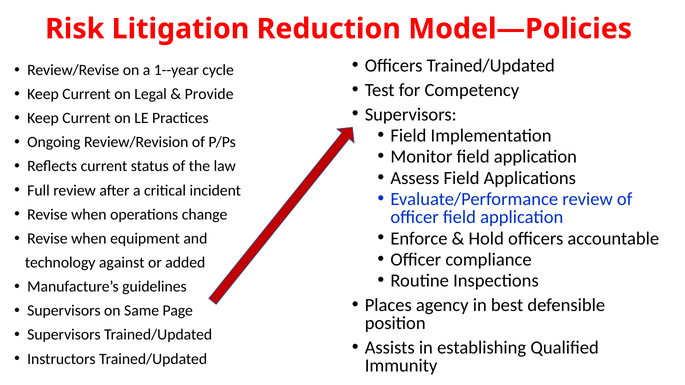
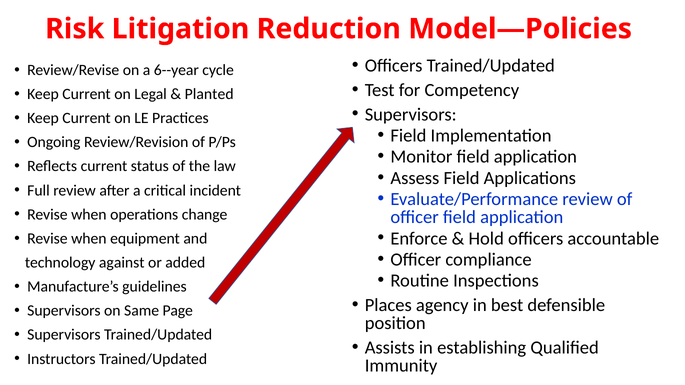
1--year: 1--year -> 6--year
Provide: Provide -> Planted
